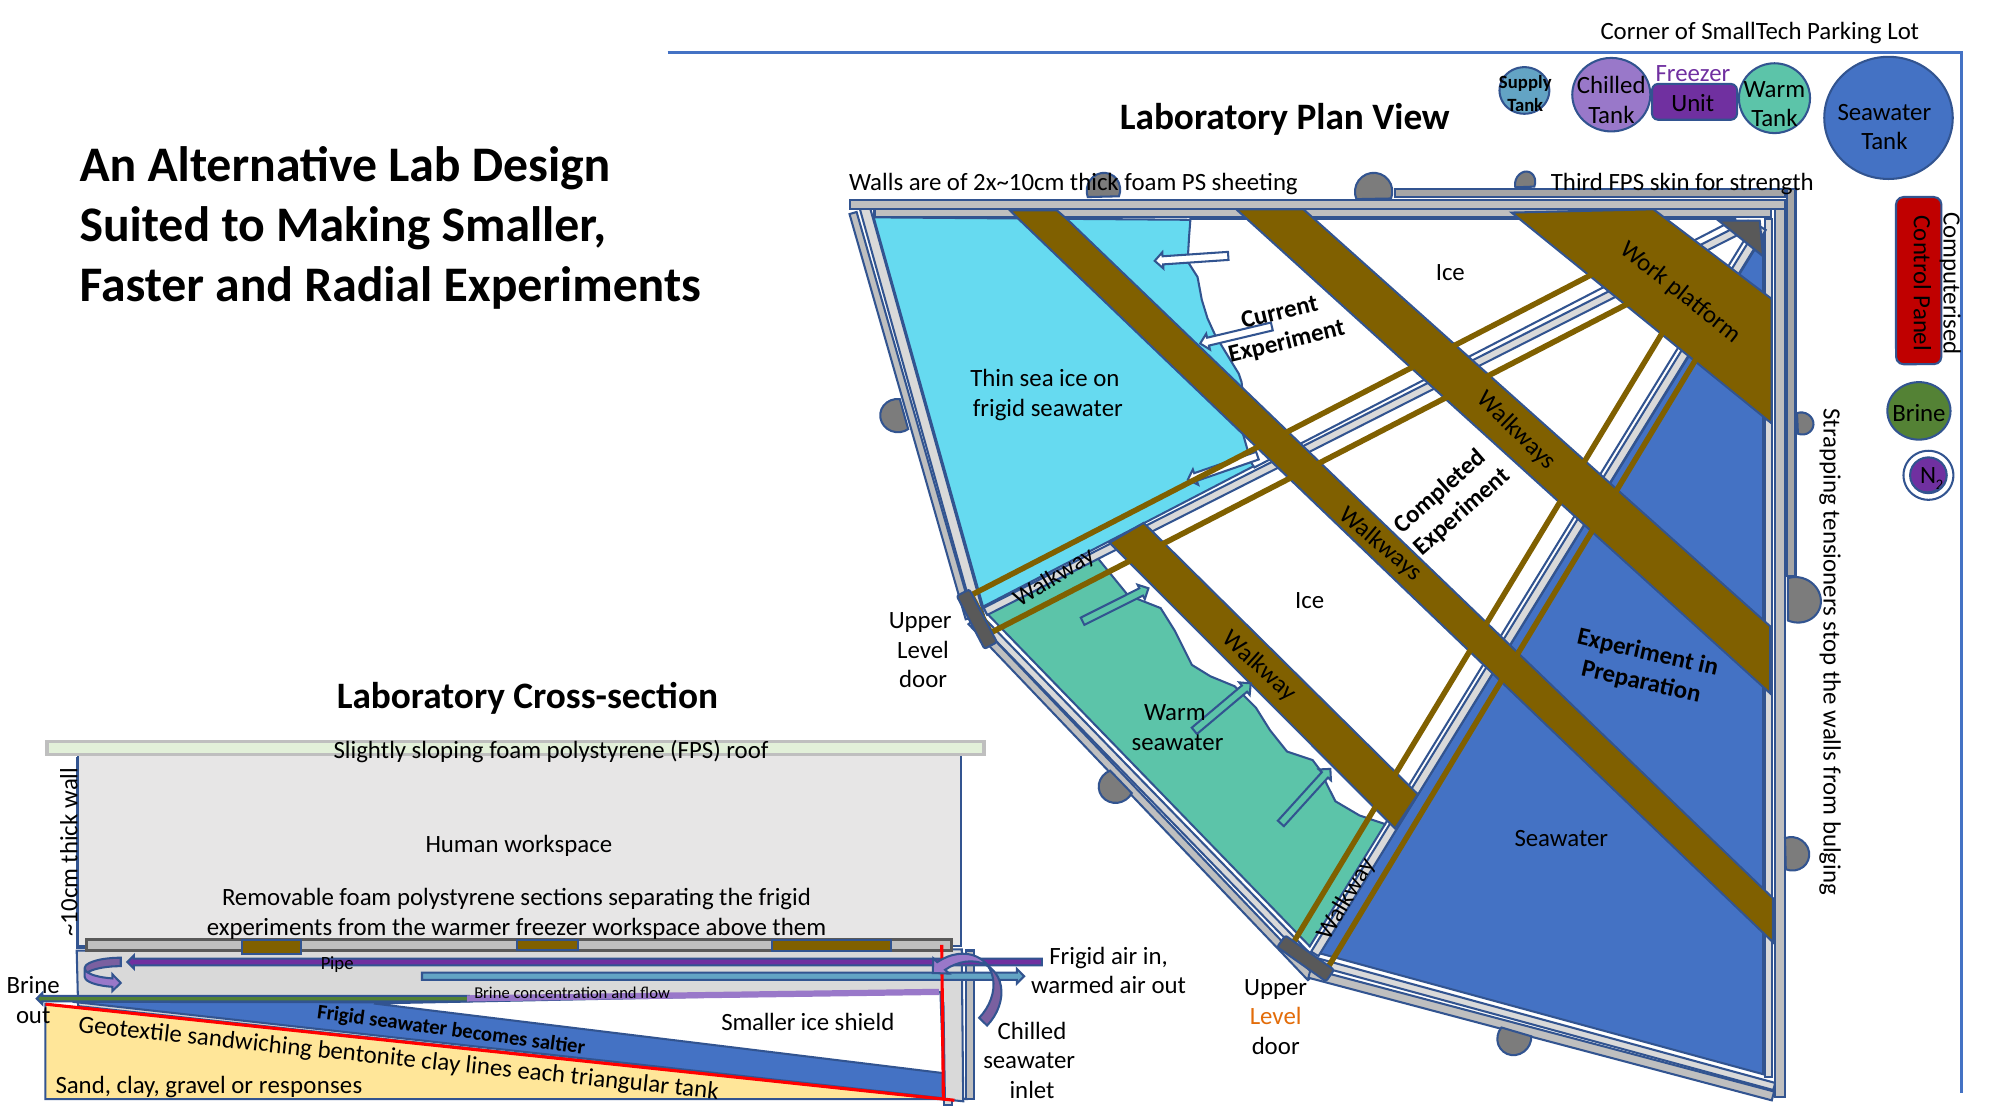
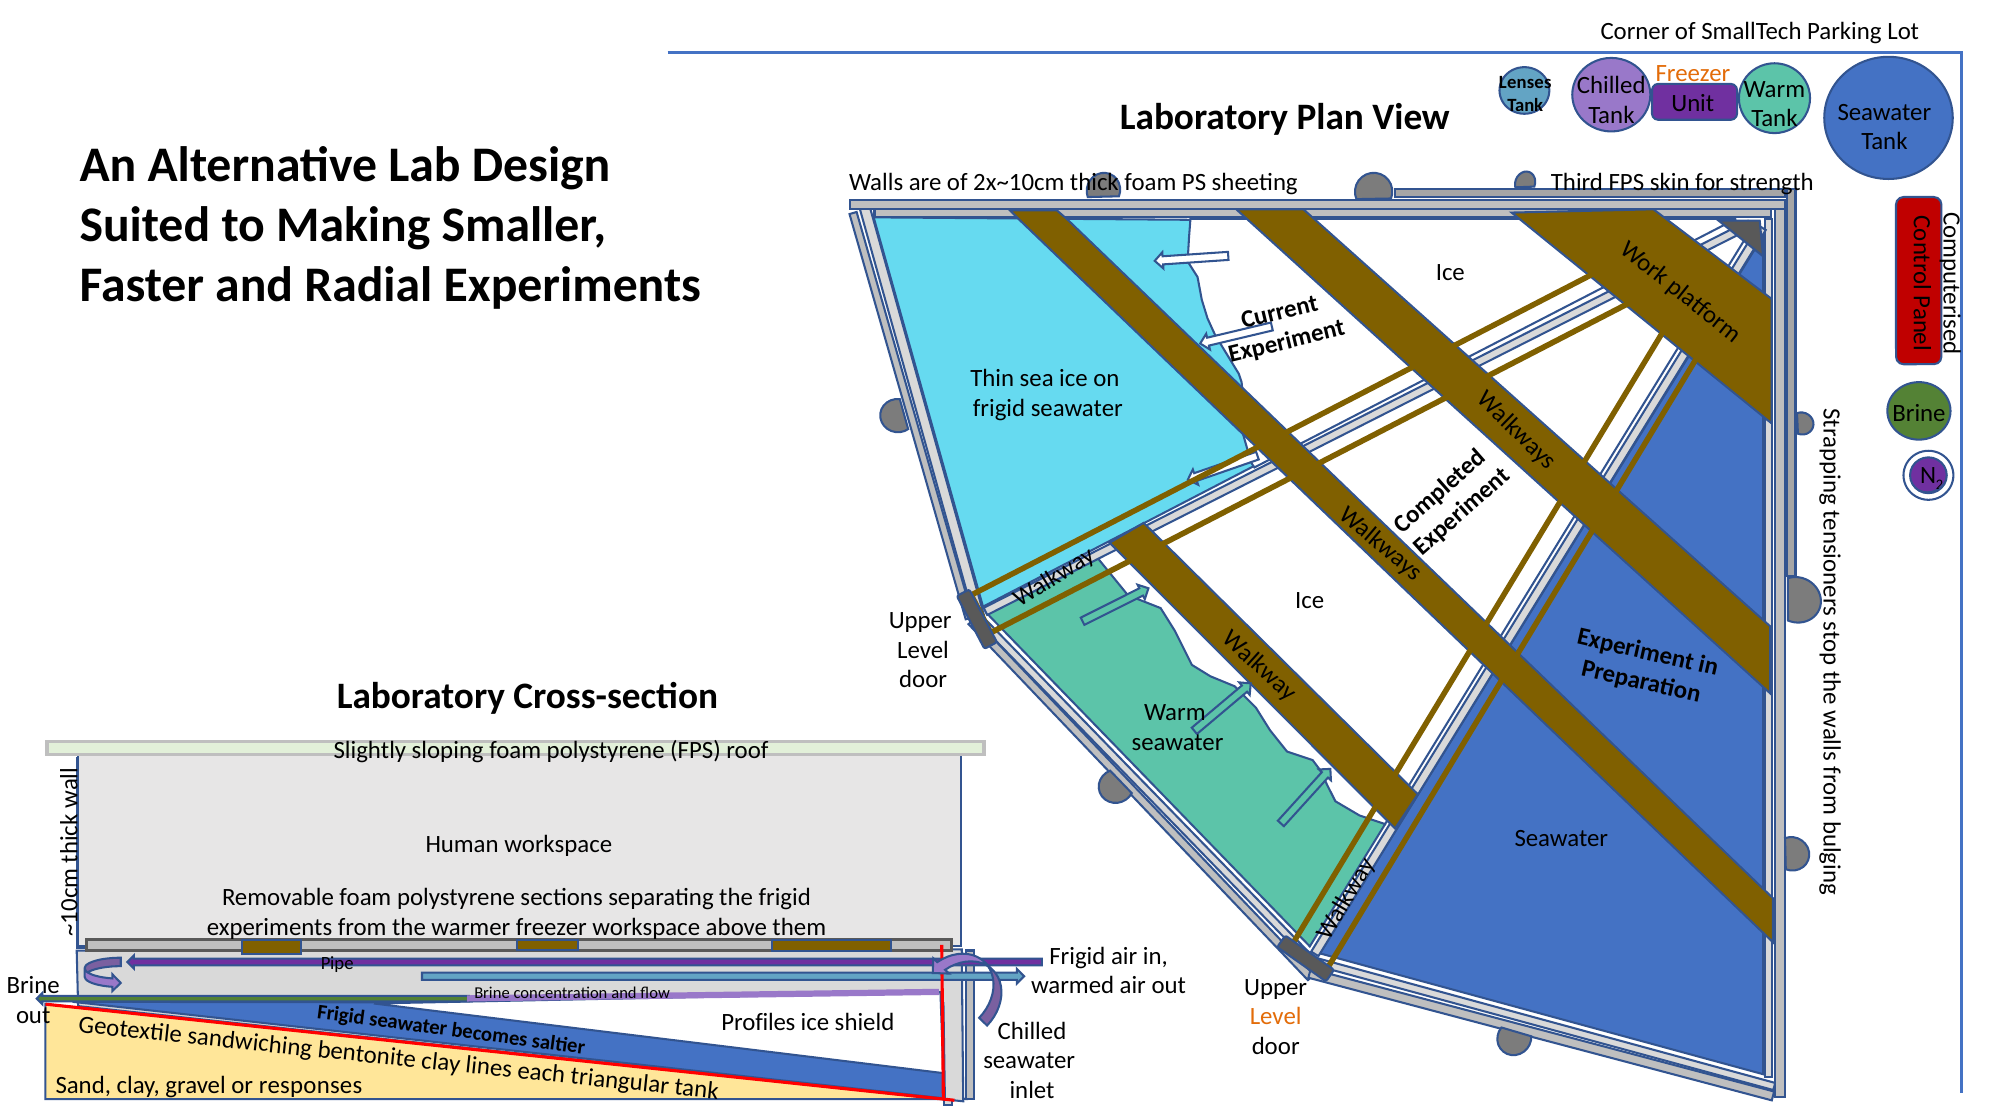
Freezer at (1693, 73) colour: purple -> orange
Supply: Supply -> Lenses
Smaller at (758, 1022): Smaller -> Profiles
